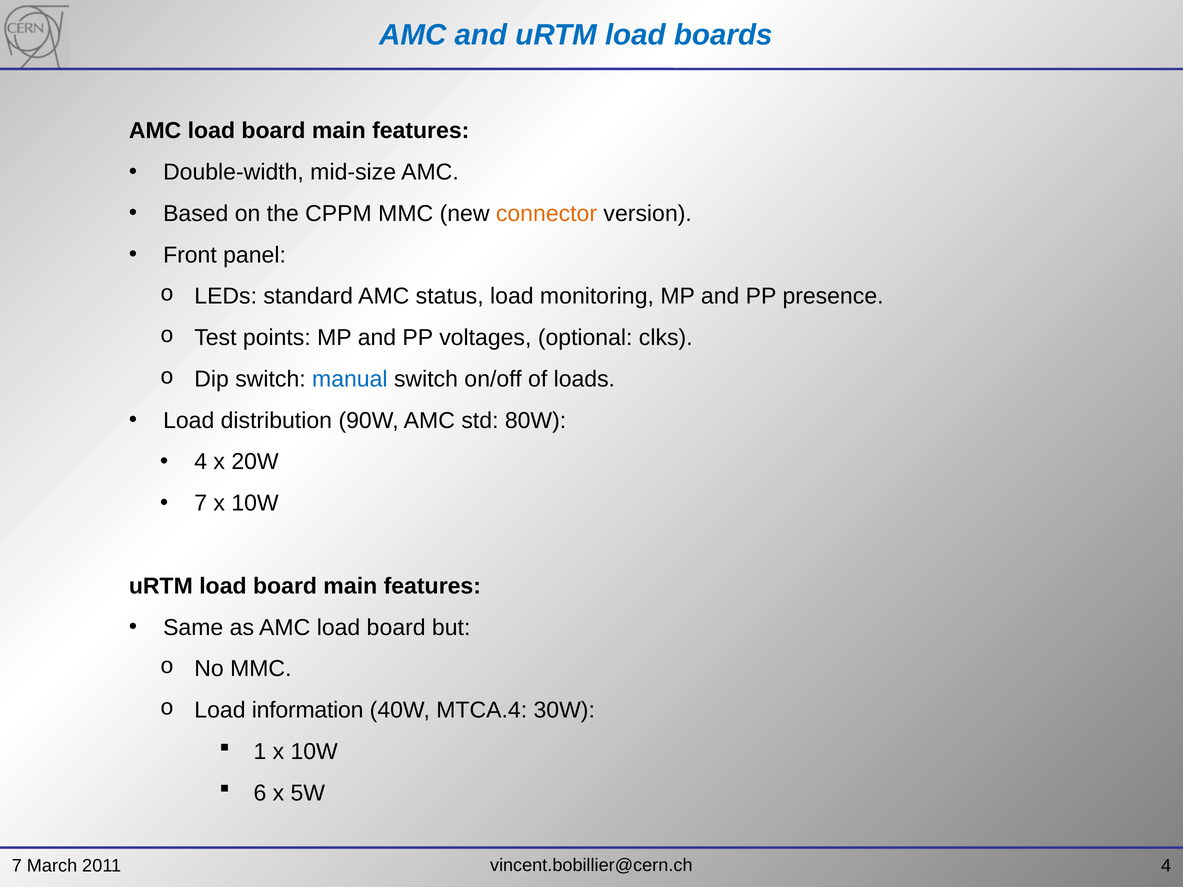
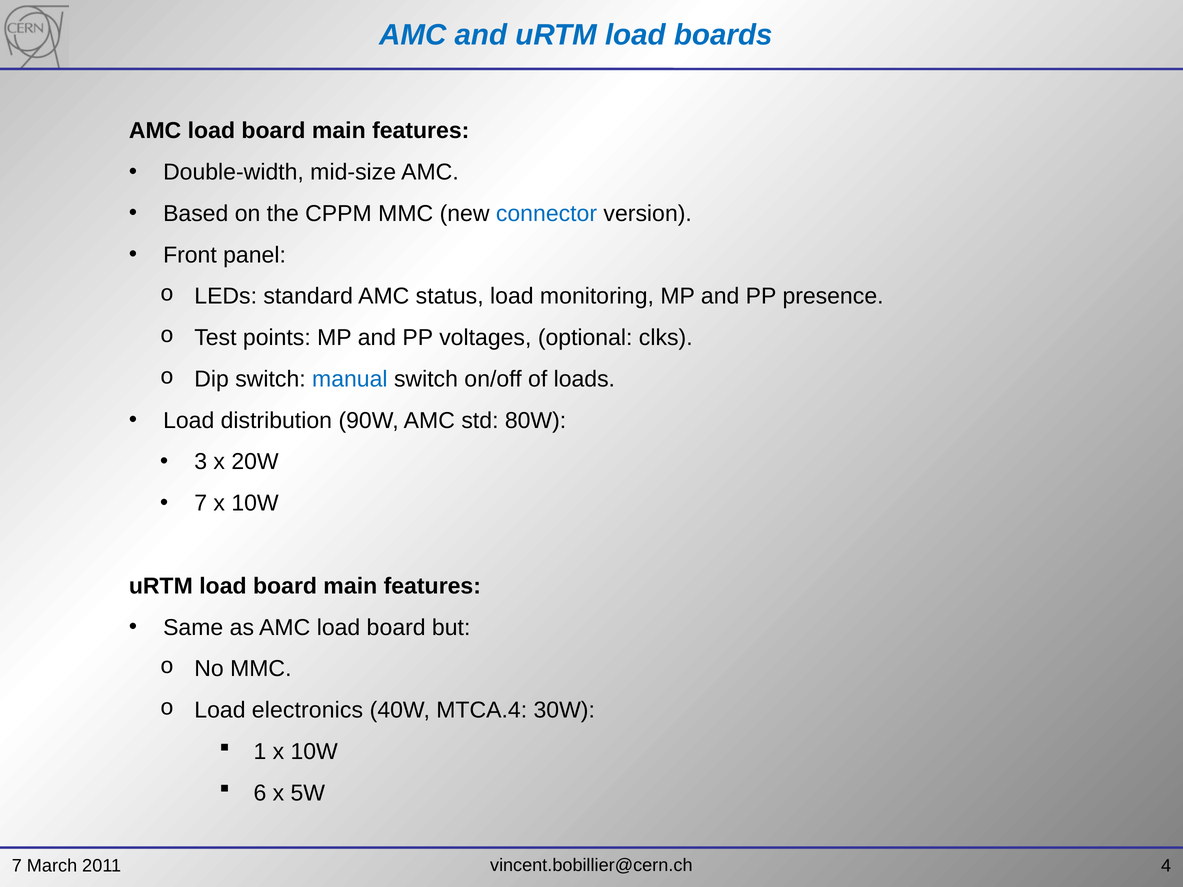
connector colour: orange -> blue
4 at (201, 462): 4 -> 3
information: information -> electronics
